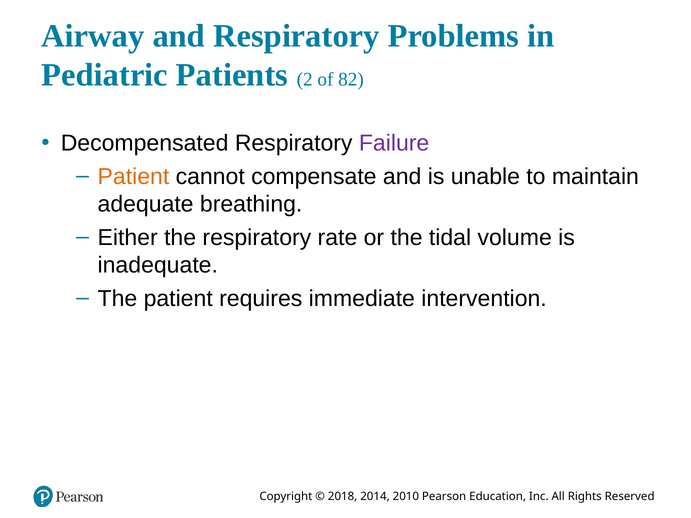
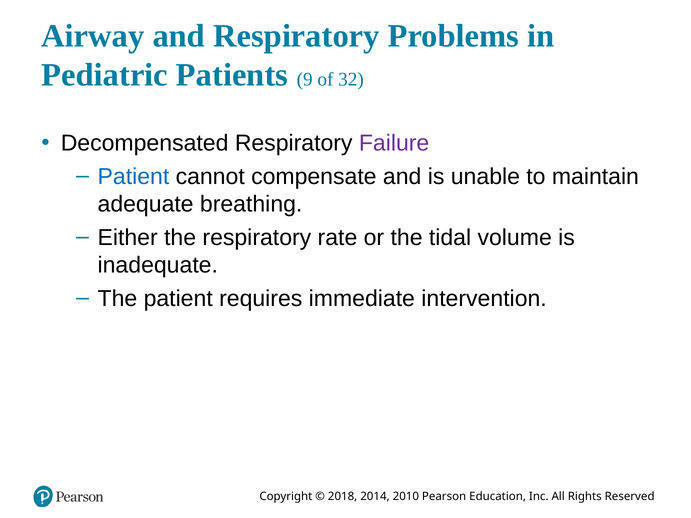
2: 2 -> 9
82: 82 -> 32
Patient at (133, 177) colour: orange -> blue
